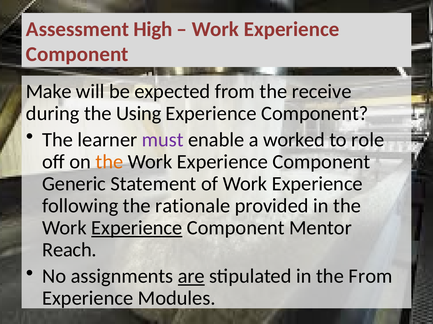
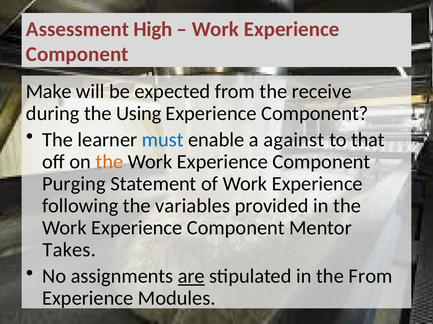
must colour: purple -> blue
worked: worked -> against
role: role -> that
Generic: Generic -> Purging
rationale: rationale -> variables
Experience at (137, 228) underline: present -> none
Reach: Reach -> Takes
